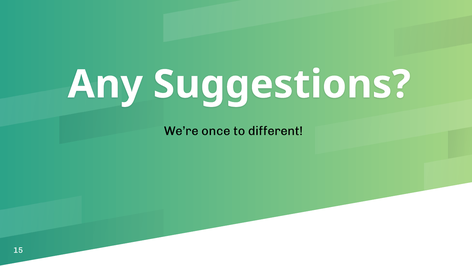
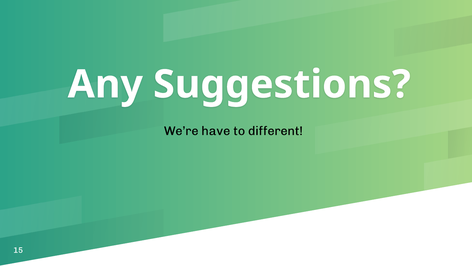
once: once -> have
